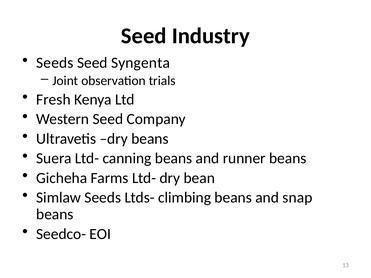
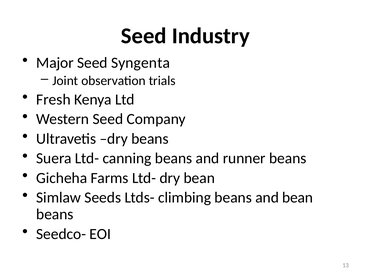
Seeds at (55, 63): Seeds -> Major
and snap: snap -> bean
